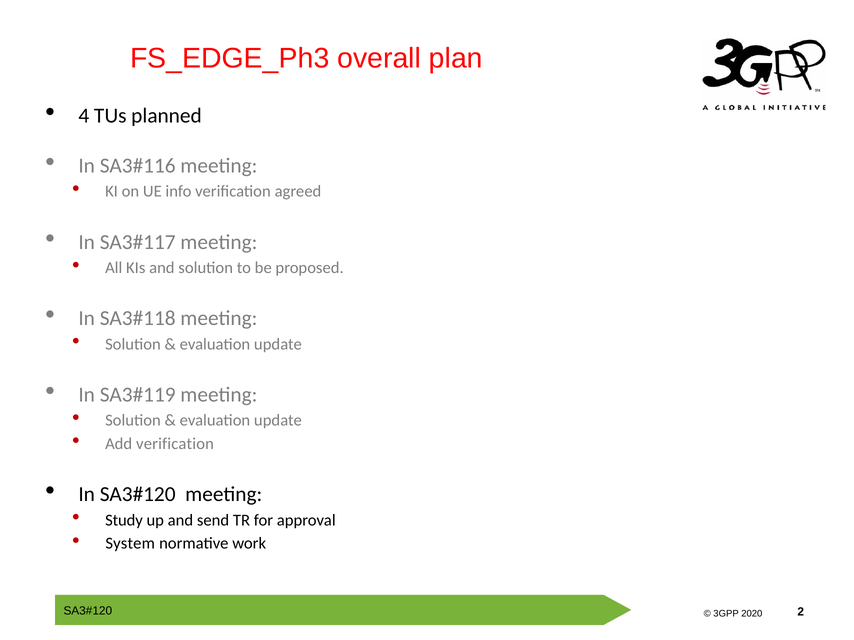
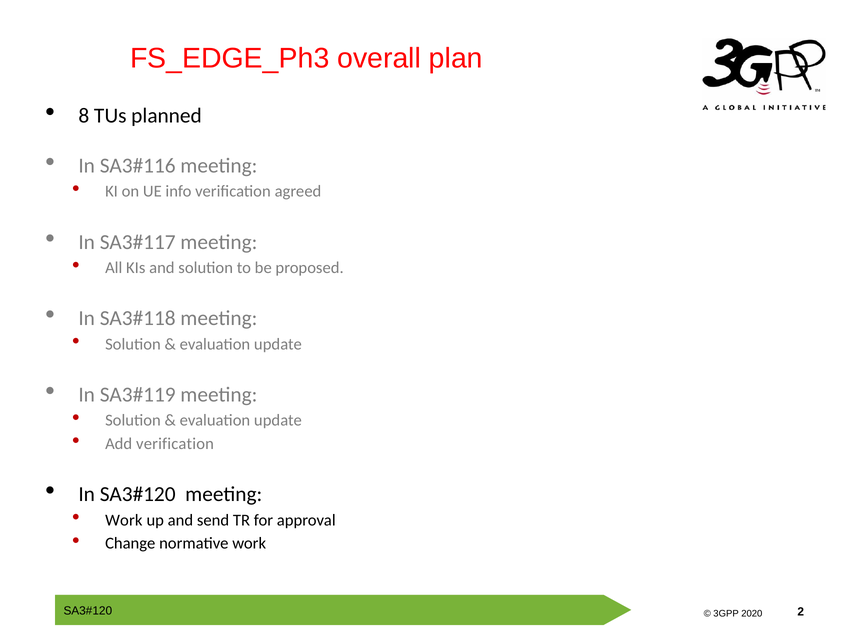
4: 4 -> 8
Study at (124, 521): Study -> Work
System: System -> Change
